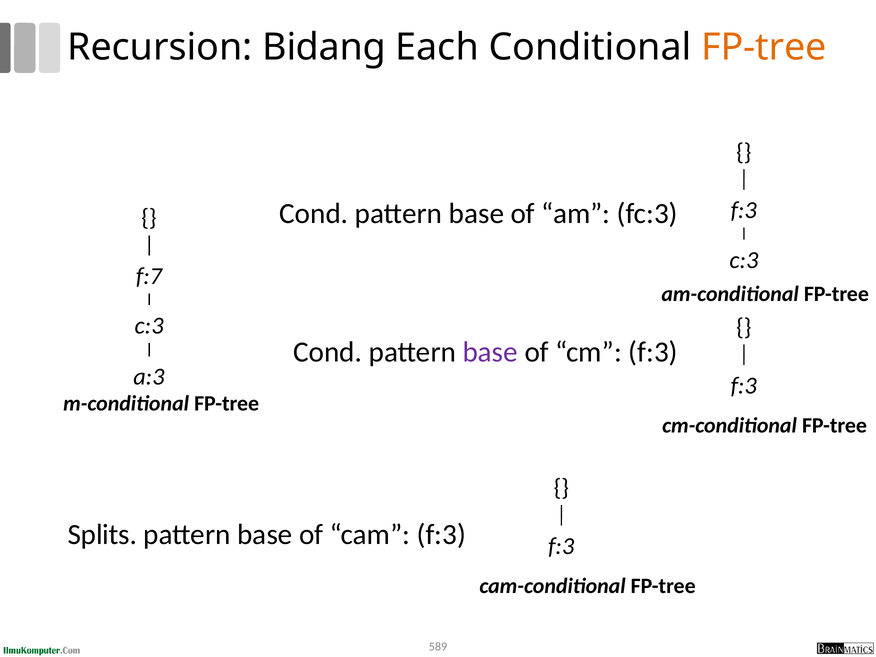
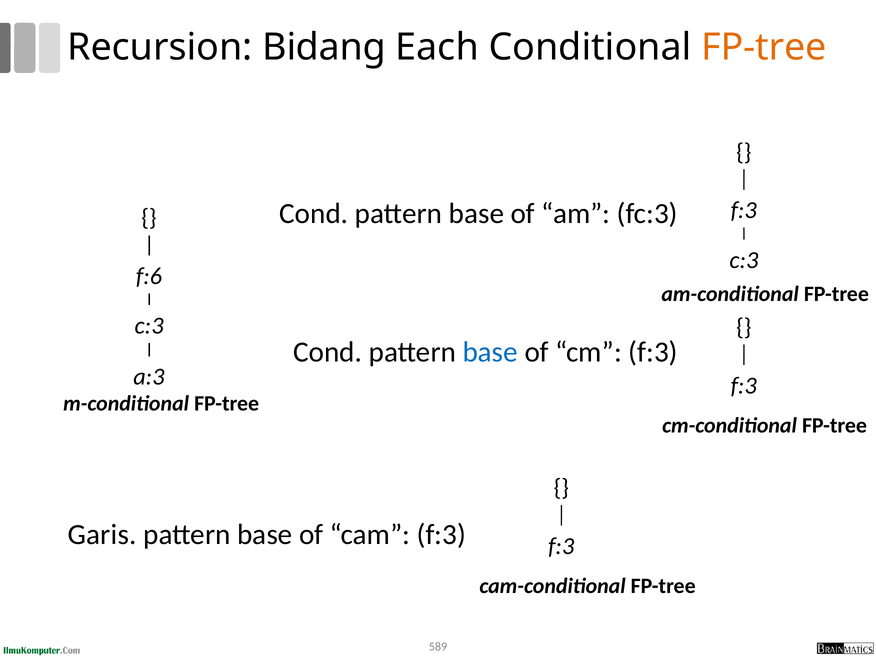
f:7: f:7 -> f:6
base at (490, 352) colour: purple -> blue
Splits: Splits -> Garis
